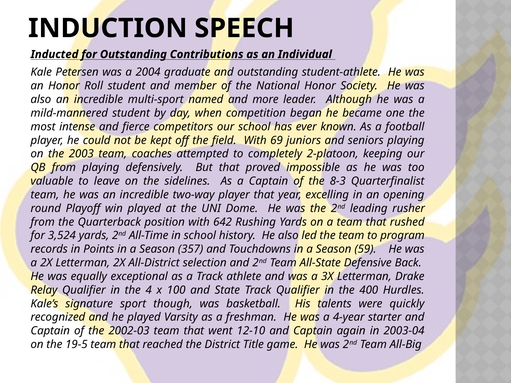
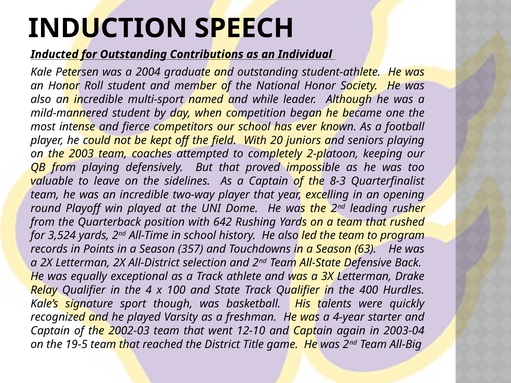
more: more -> while
69: 69 -> 20
59: 59 -> 63
